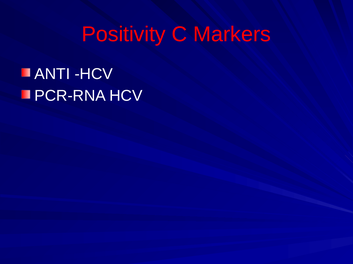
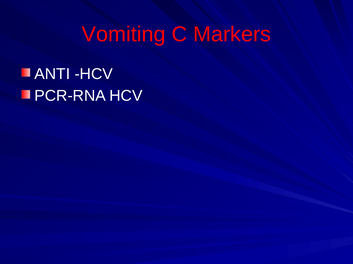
Positivity: Positivity -> Vomiting
